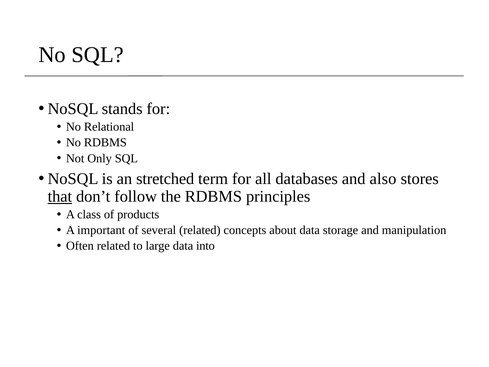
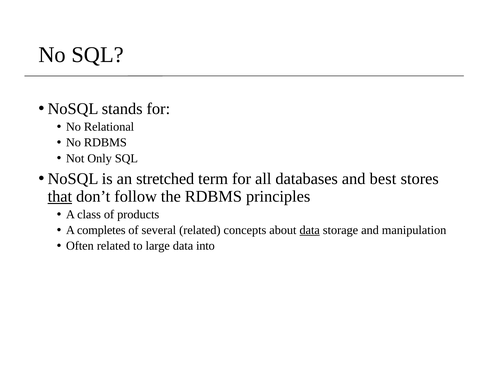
also: also -> best
important: important -> completes
data at (310, 230) underline: none -> present
